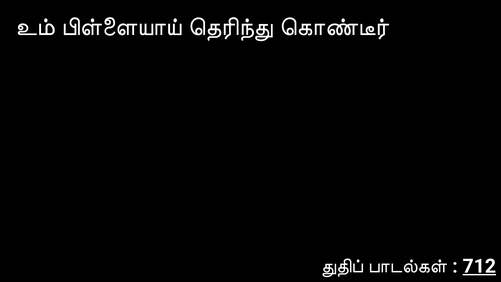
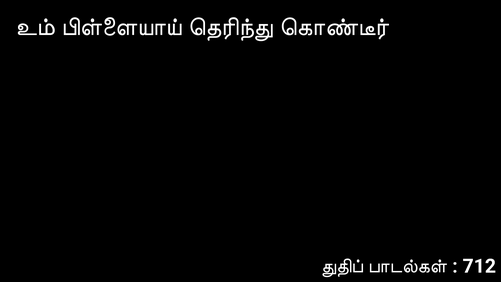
712 underline: present -> none
